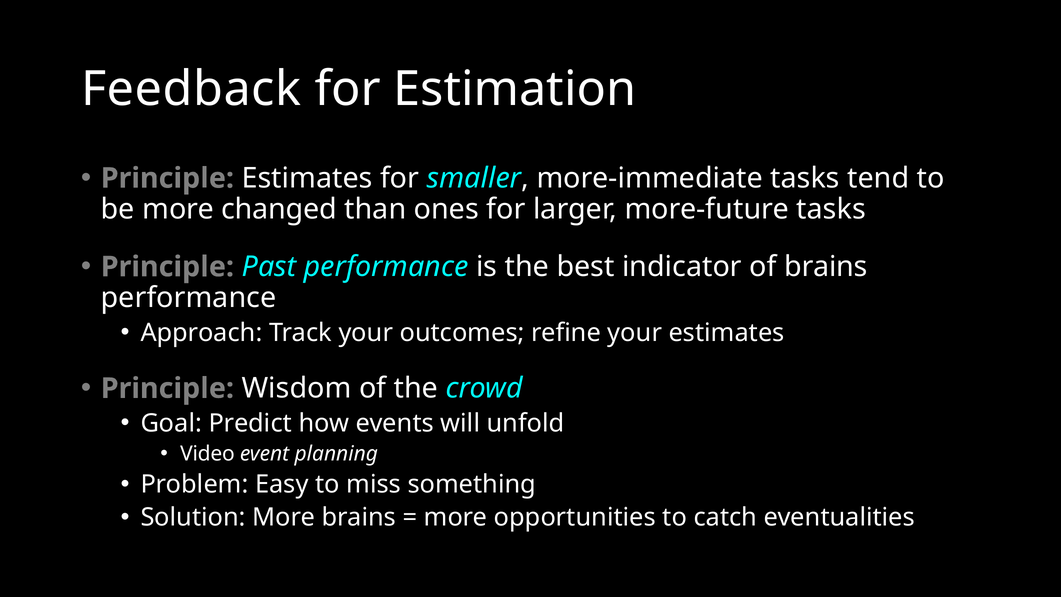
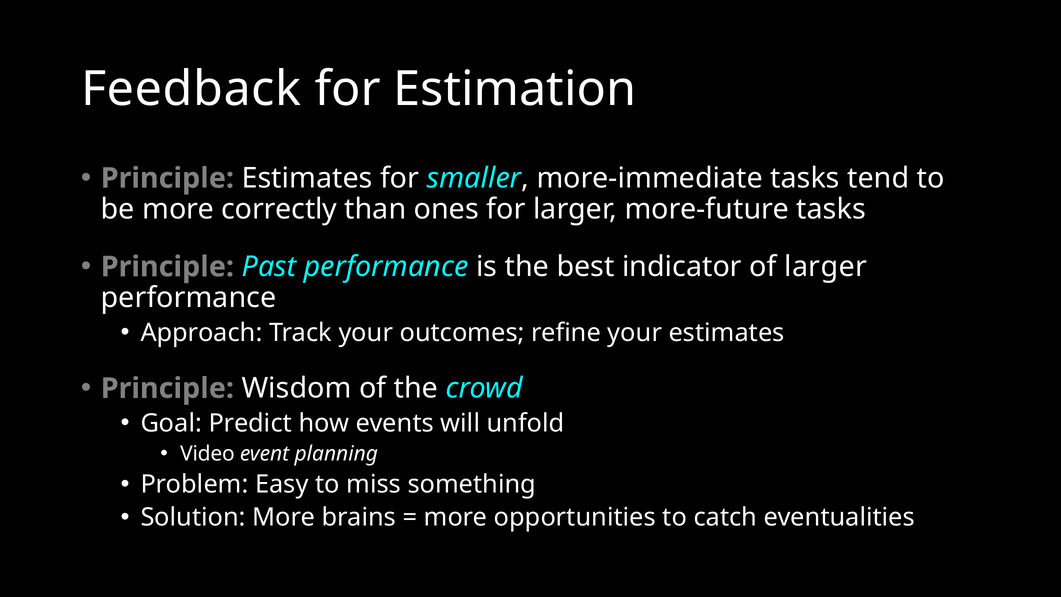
changed: changed -> correctly
of brains: brains -> larger
